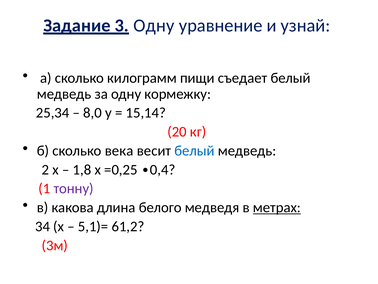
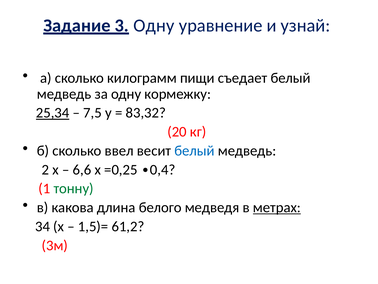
25,34 underline: none -> present
8,0: 8,0 -> 7,5
15,14: 15,14 -> 83,32
века: века -> ввел
1,8: 1,8 -> 6,6
тонну colour: purple -> green
5,1)=: 5,1)= -> 1,5)=
